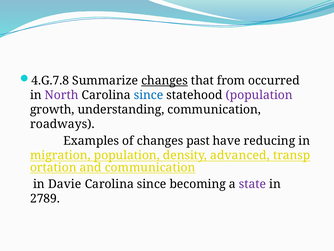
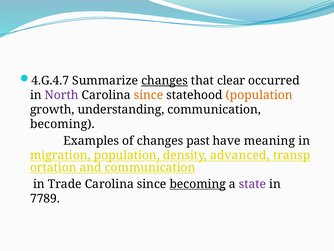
4.G.7.8: 4.G.7.8 -> 4.G.4.7
from: from -> clear
since at (149, 95) colour: blue -> orange
population at (259, 95) colour: purple -> orange
roadways at (62, 124): roadways -> becoming
reducing: reducing -> meaning
Davie: Davie -> Trade
becoming at (198, 184) underline: none -> present
2789: 2789 -> 7789
